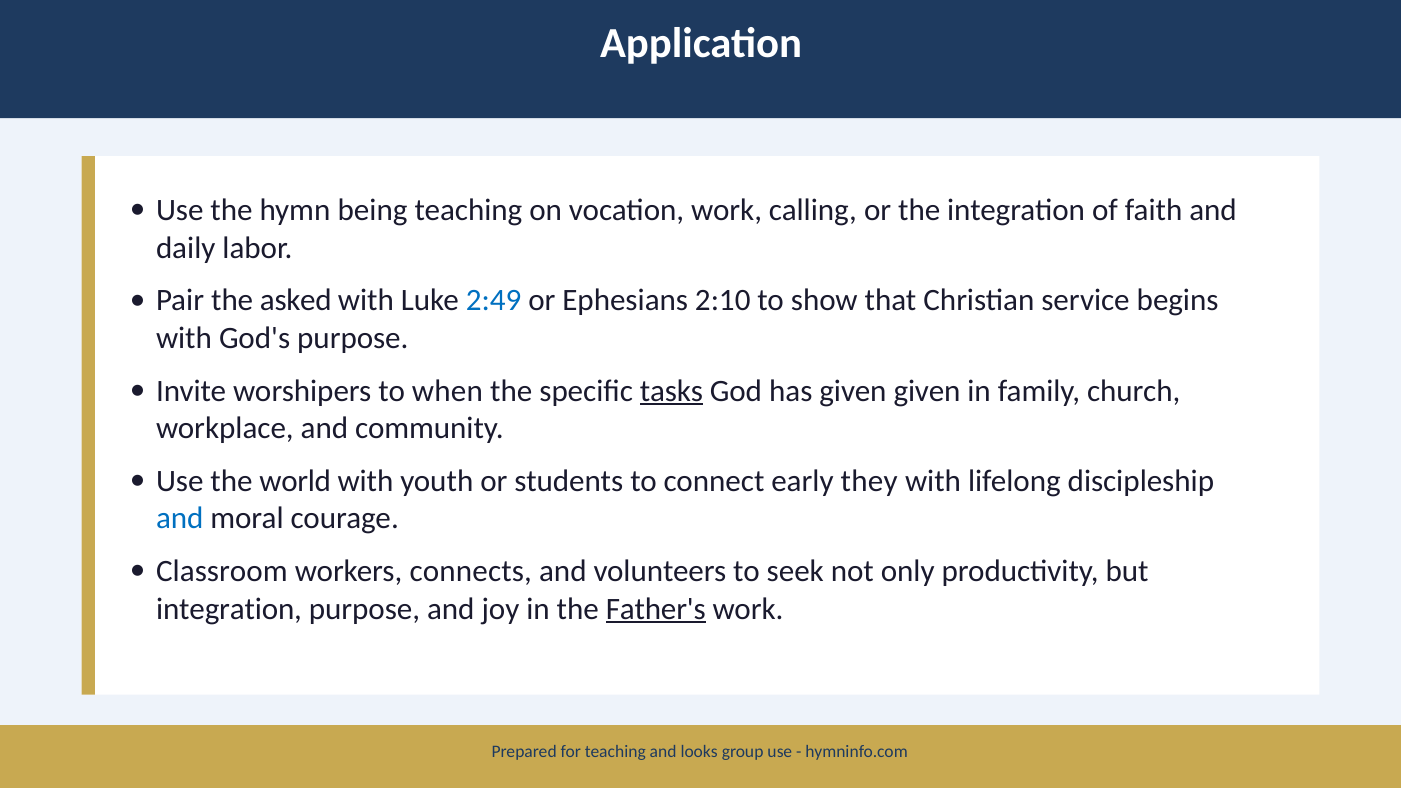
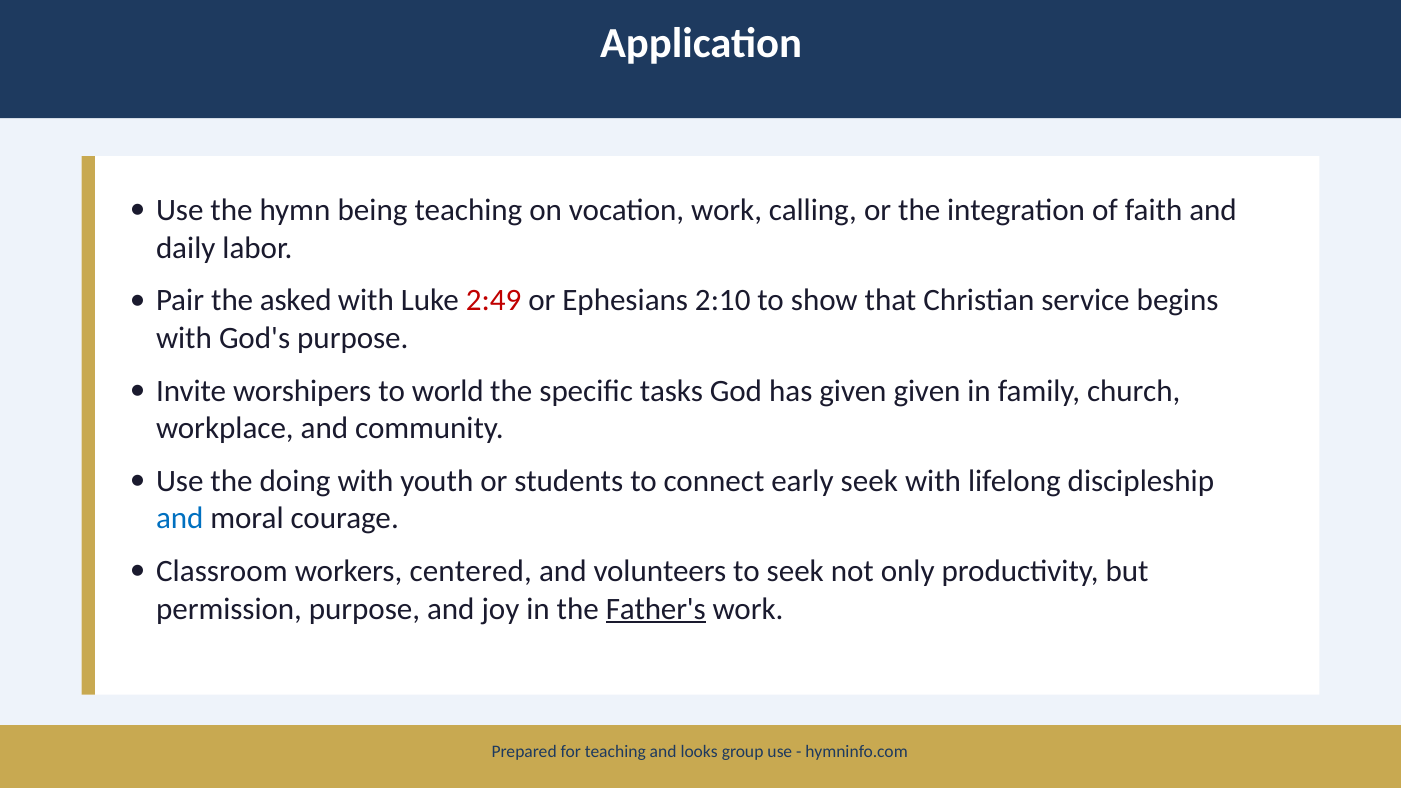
2:49 colour: blue -> red
when: when -> world
tasks underline: present -> none
world: world -> doing
early they: they -> seek
connects: connects -> centered
integration at (229, 609): integration -> permission
